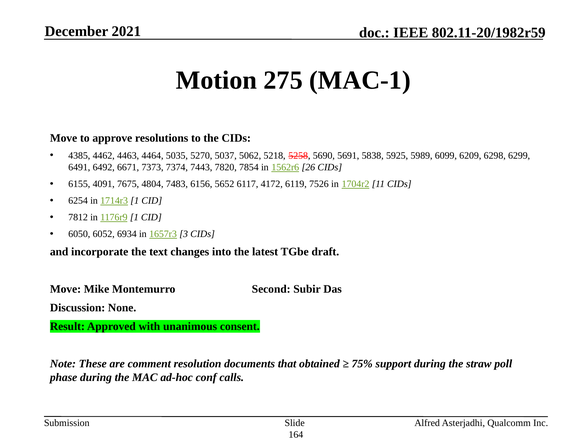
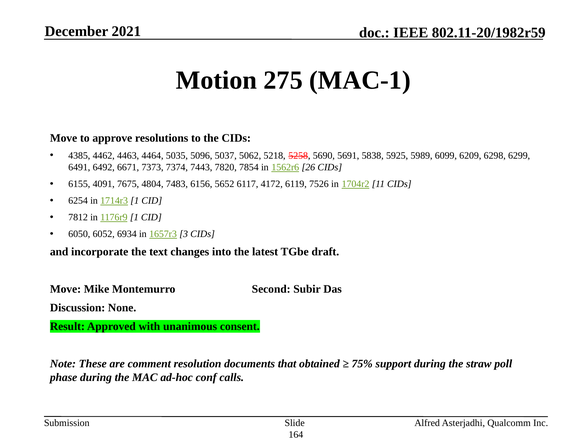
5270: 5270 -> 5096
